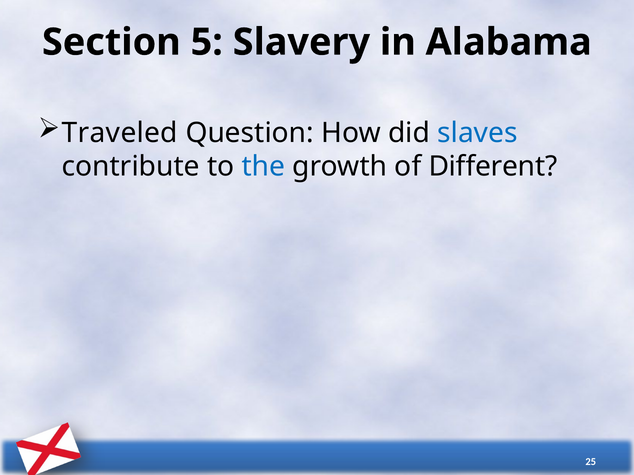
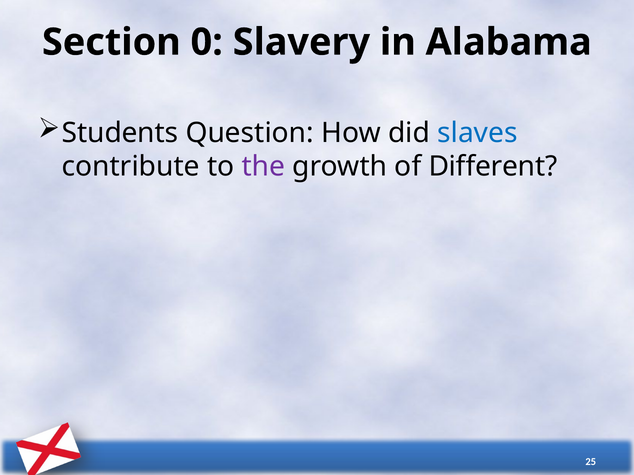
5: 5 -> 0
Traveled: Traveled -> Students
the colour: blue -> purple
